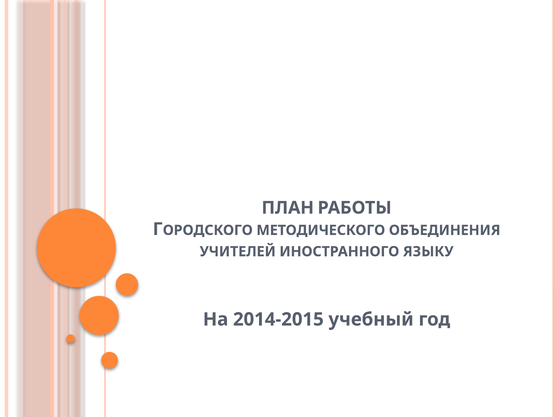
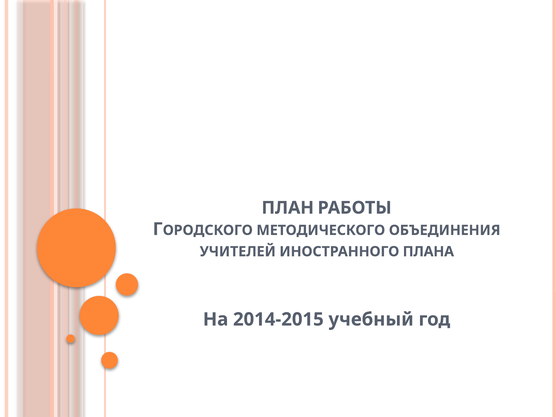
ЯЗЫКУ: ЯЗЫКУ -> ПЛАНА
